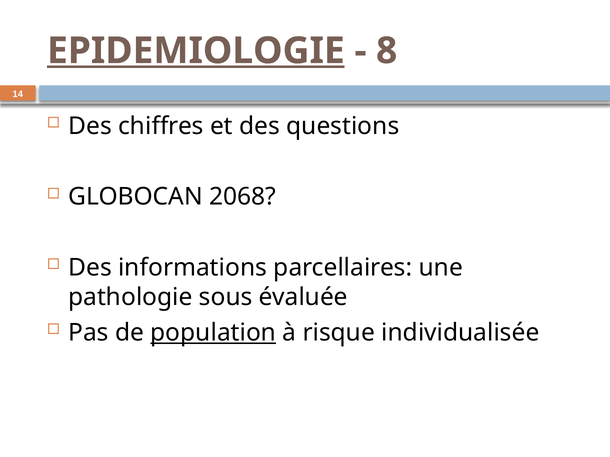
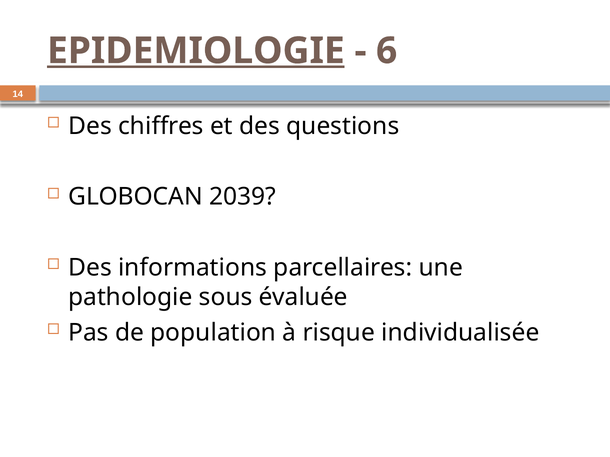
8: 8 -> 6
2068: 2068 -> 2039
population underline: present -> none
